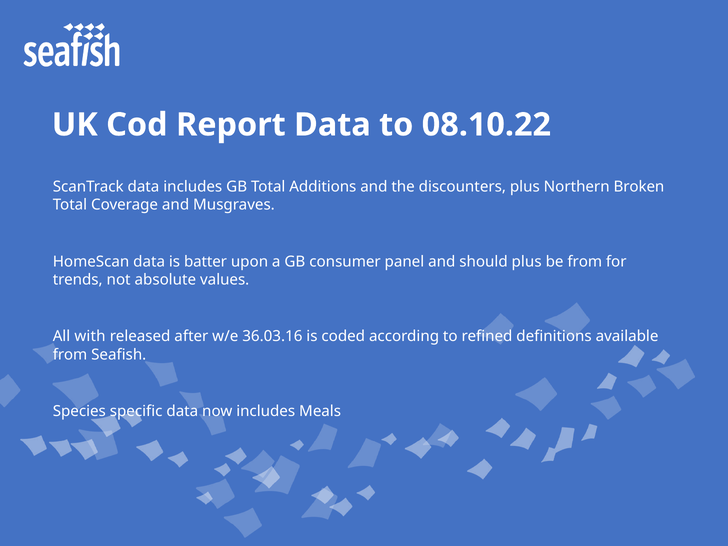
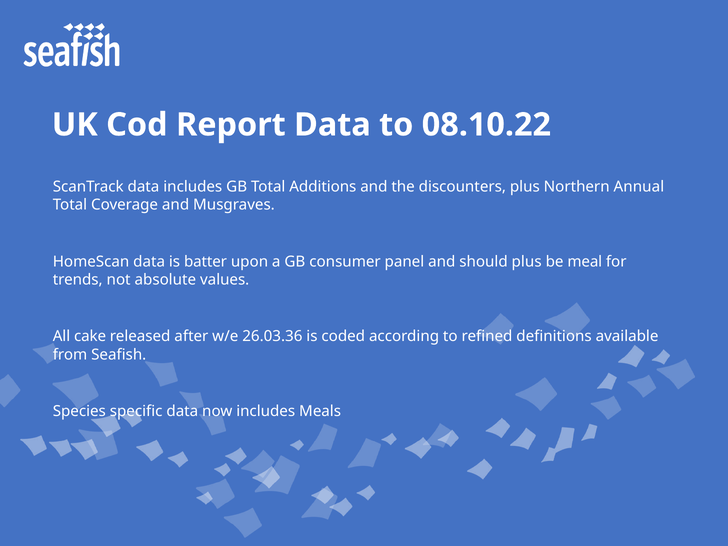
Broken: Broken -> Annual
be from: from -> meal
with: with -> cake
36.03.16: 36.03.16 -> 26.03.36
